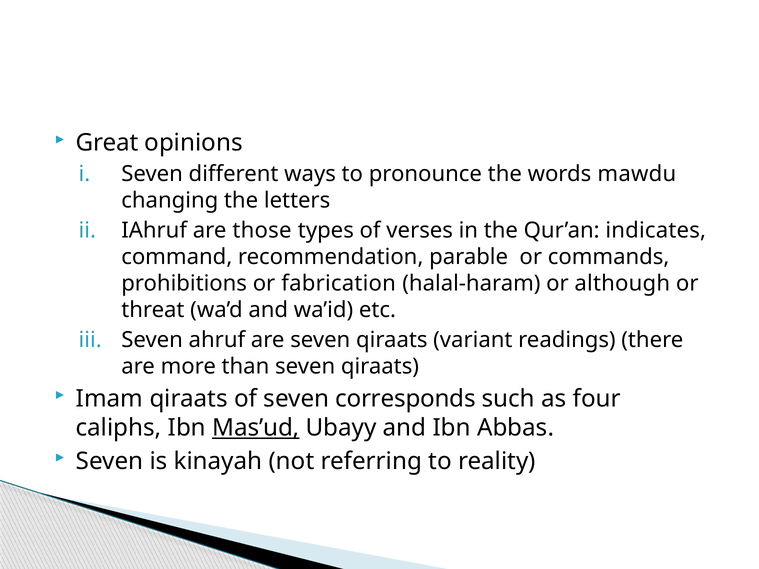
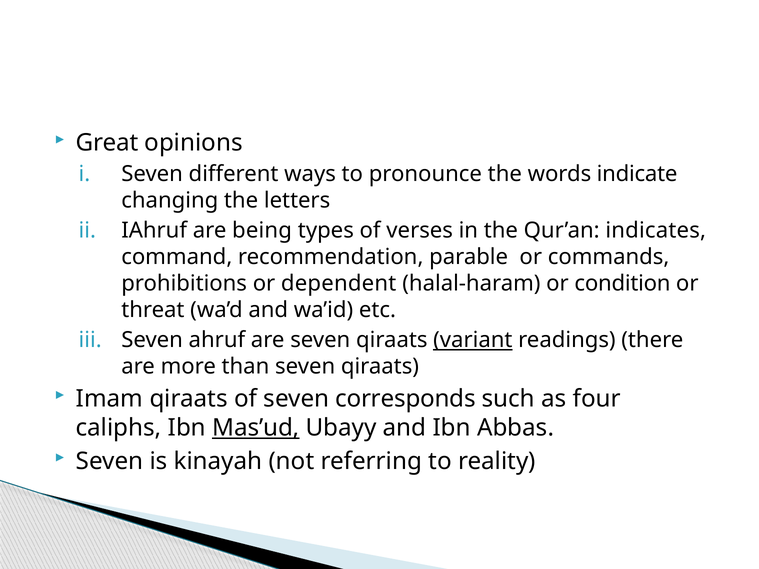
mawdu: mawdu -> indicate
those: those -> being
fabrication: fabrication -> dependent
although: although -> condition
variant underline: none -> present
